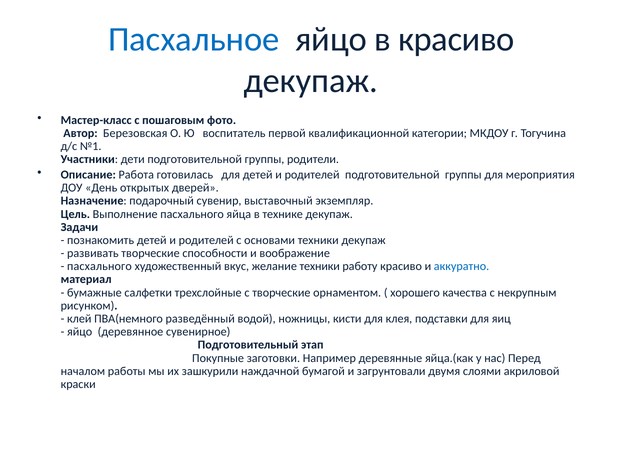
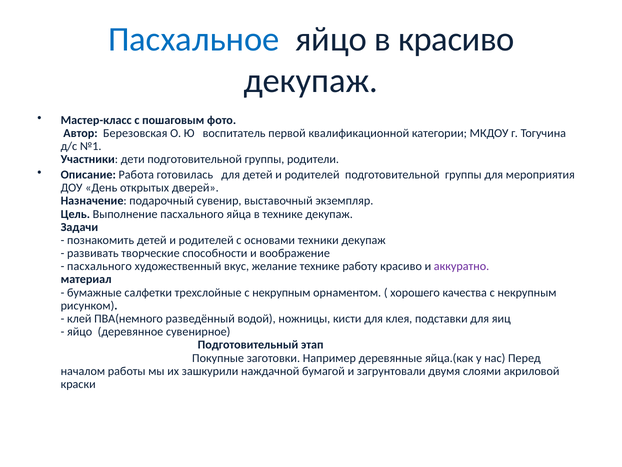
желание техники: техники -> технике
аккуратно colour: blue -> purple
трехслойные с творческие: творческие -> некрупным
